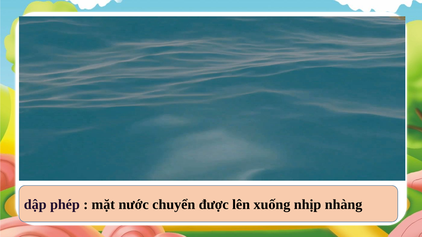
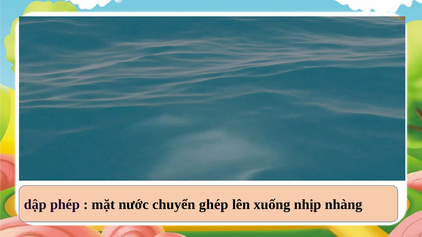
được: được -> ghép
